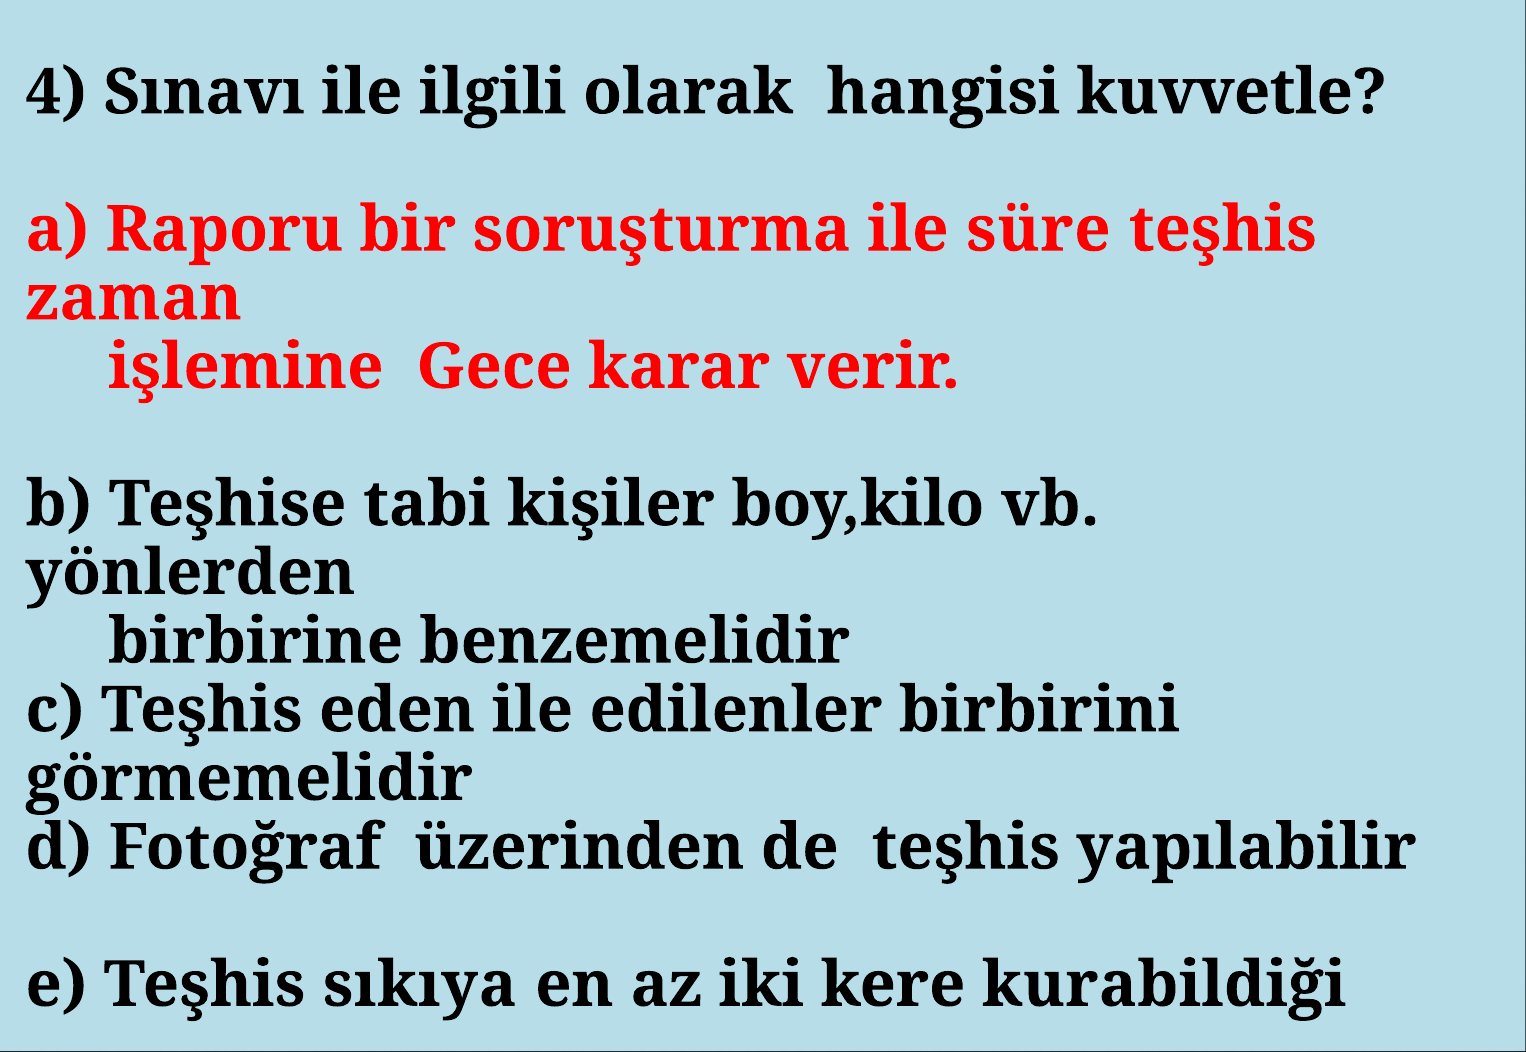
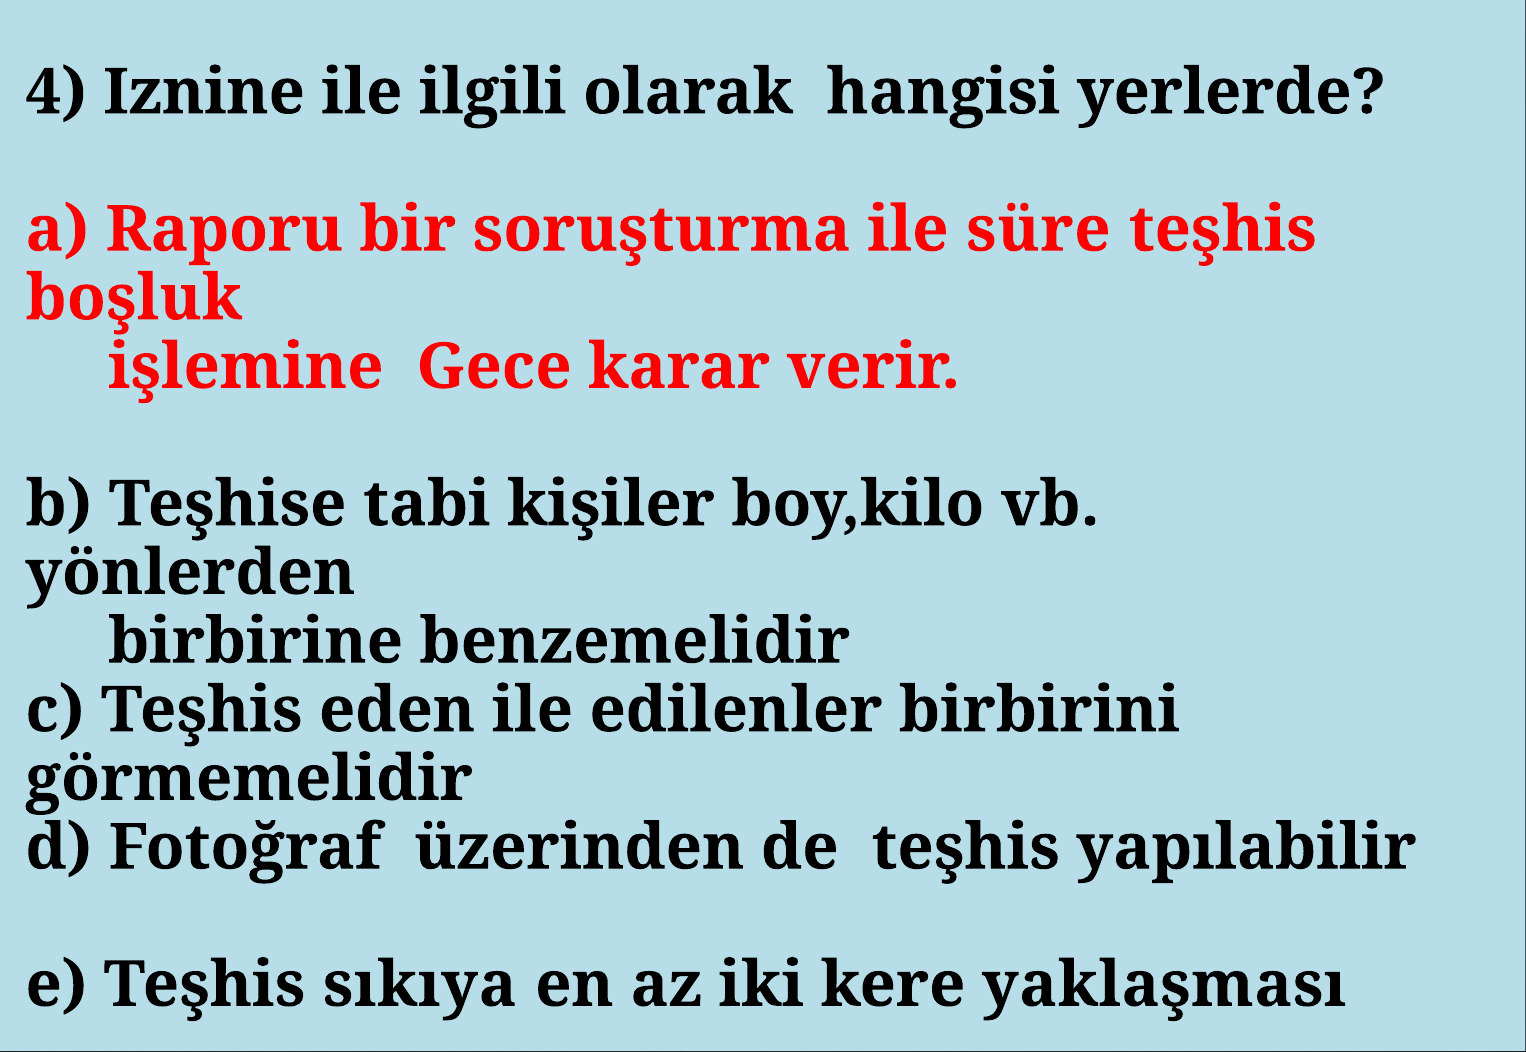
Sınavı: Sınavı -> Iznine
kuvvetle: kuvvetle -> yerlerde
zaman: zaman -> boşluk
kurabildiği: kurabildiği -> yaklaşması
